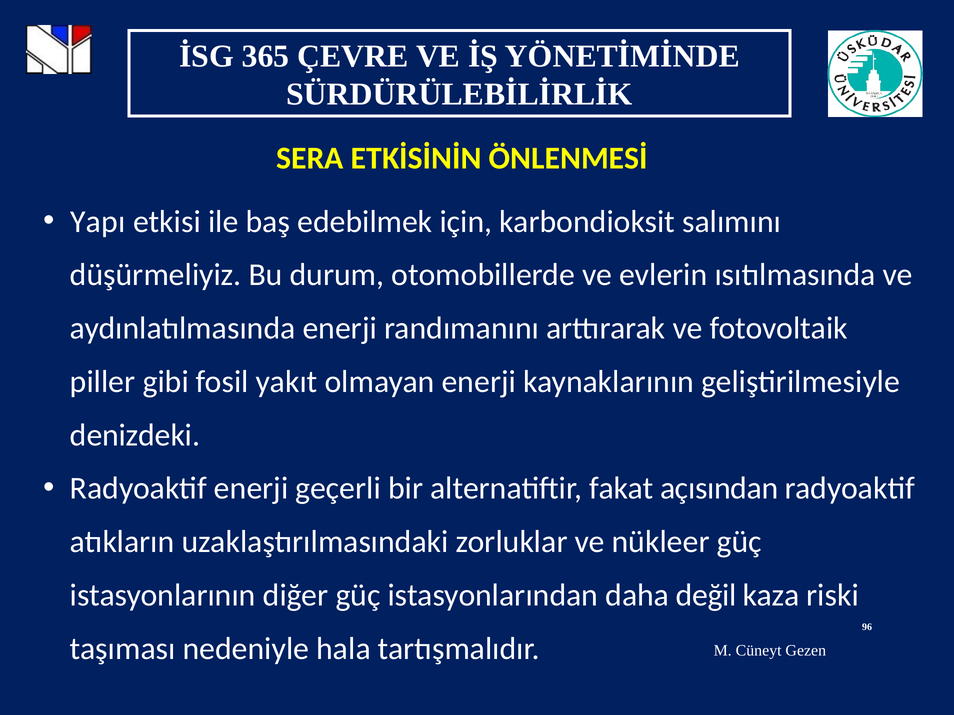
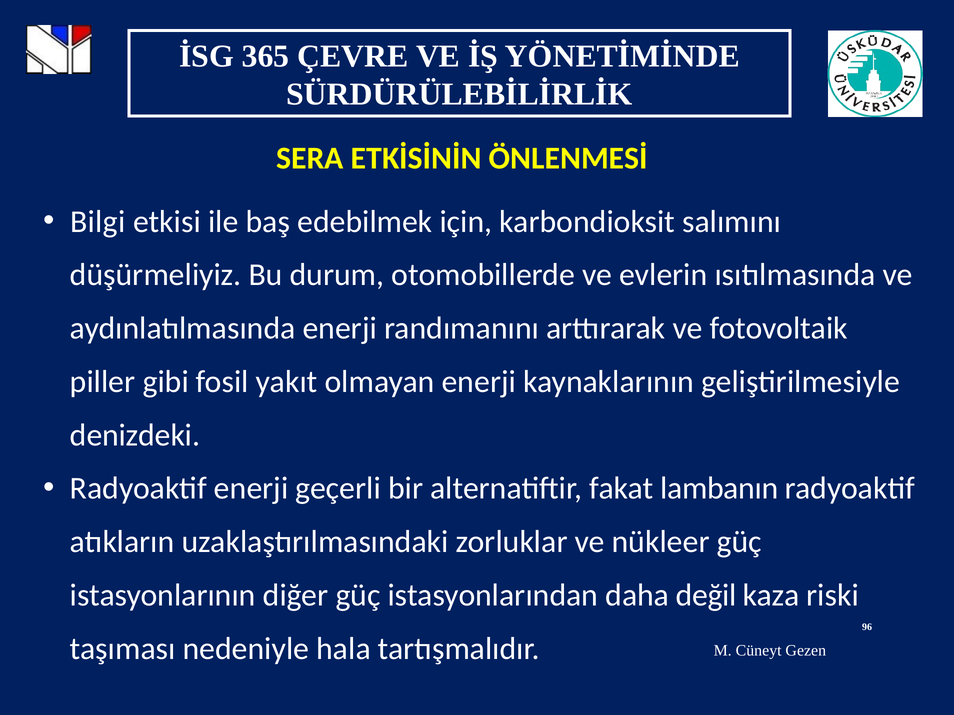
Yapı: Yapı -> Bilgi
açısından: açısından -> lambanın
